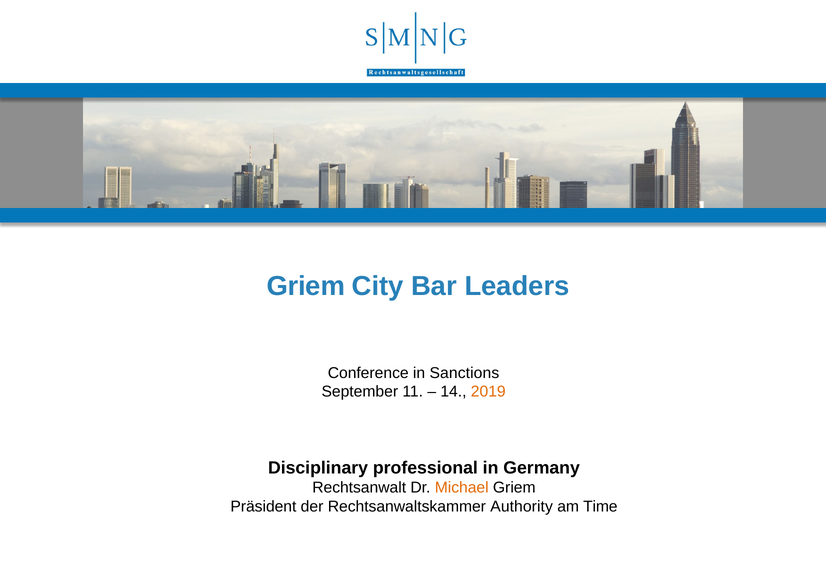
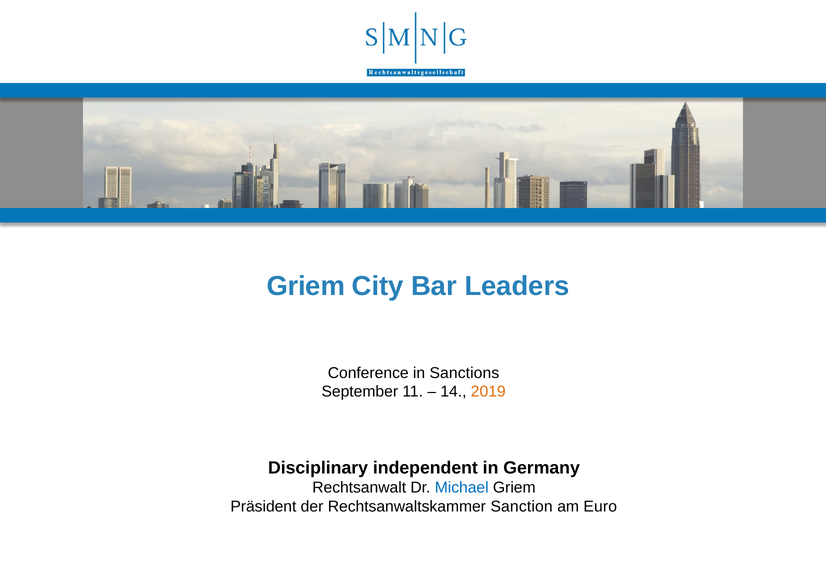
professional: professional -> independent
Michael colour: orange -> blue
Authority: Authority -> Sanction
Time: Time -> Euro
